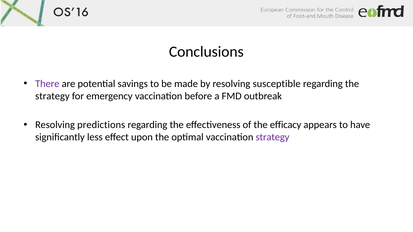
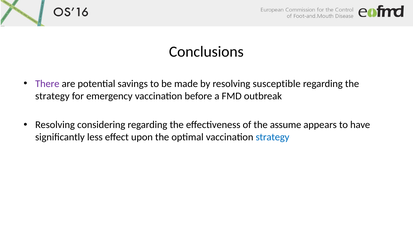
predictions: predictions -> considering
efficacy: efficacy -> assume
strategy at (273, 137) colour: purple -> blue
